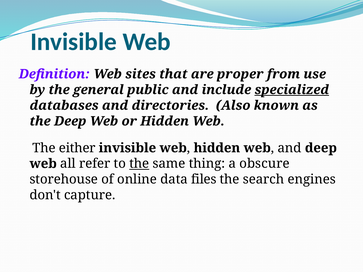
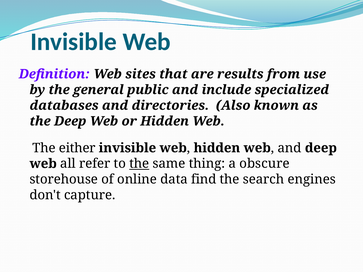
proper: proper -> results
specialized underline: present -> none
files: files -> find
